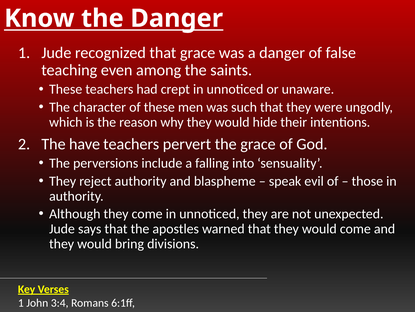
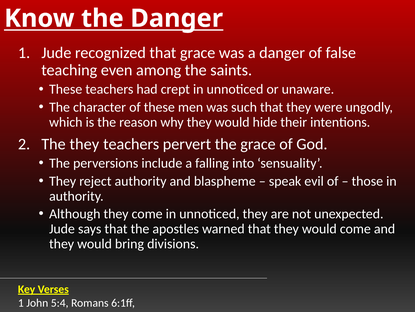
The have: have -> they
3:4: 3:4 -> 5:4
